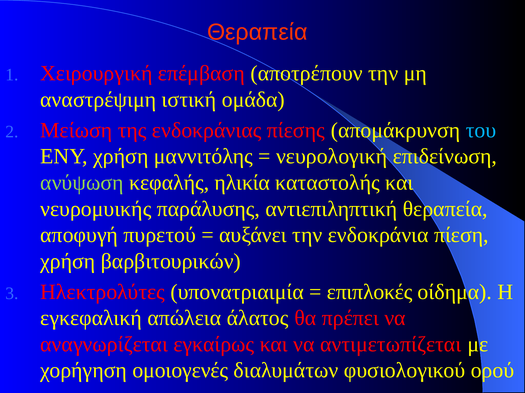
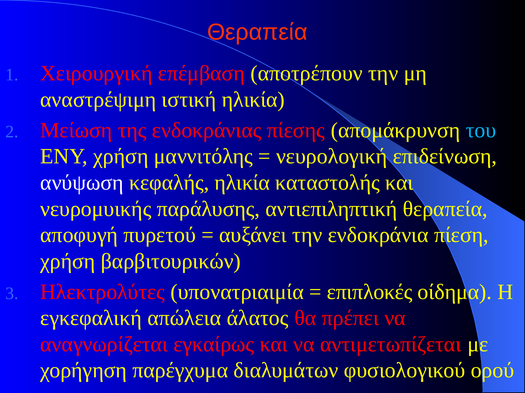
ιστική ομάδα: ομάδα -> ηλικία
ανύψωση colour: light green -> white
ομοιογενές: ομοιογενές -> παρέγχυμα
